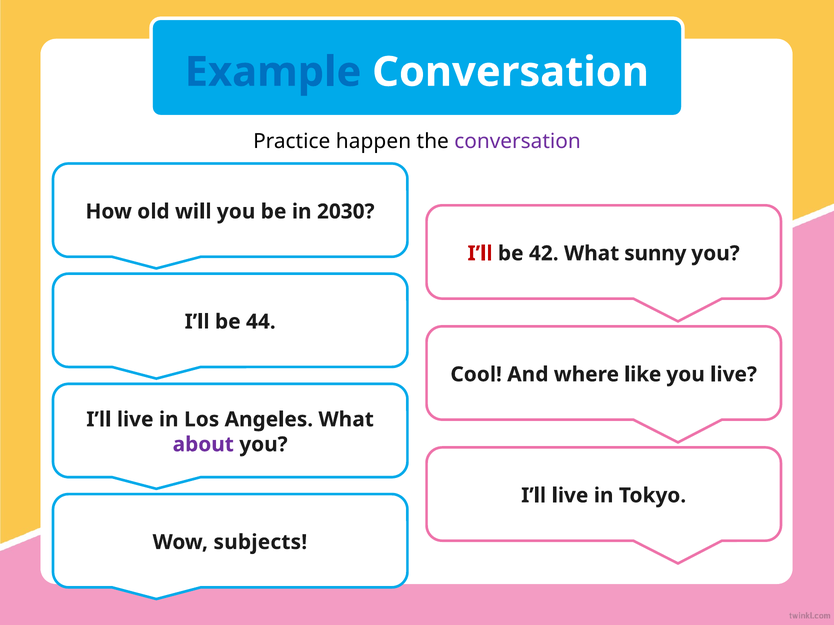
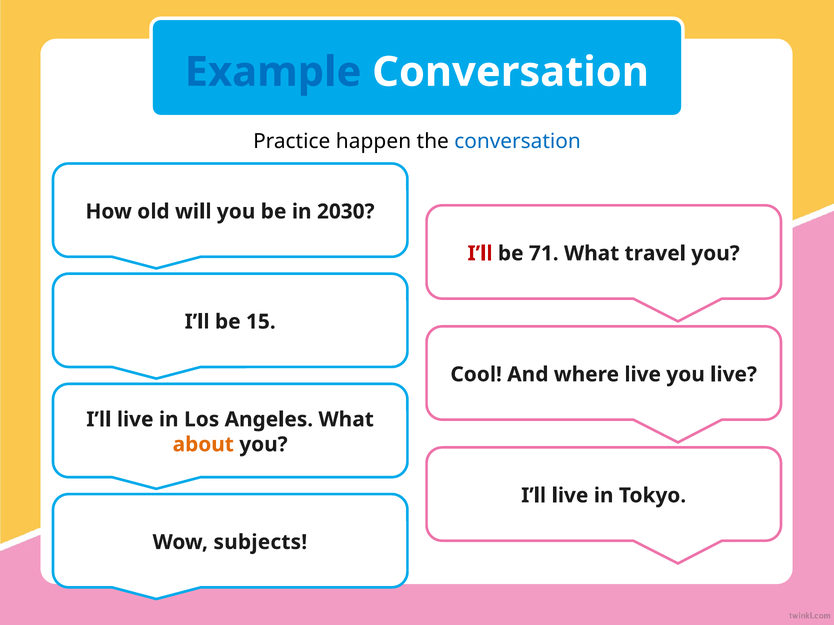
conversation at (518, 141) colour: purple -> blue
42: 42 -> 71
sunny: sunny -> travel
44: 44 -> 15
where like: like -> live
about colour: purple -> orange
